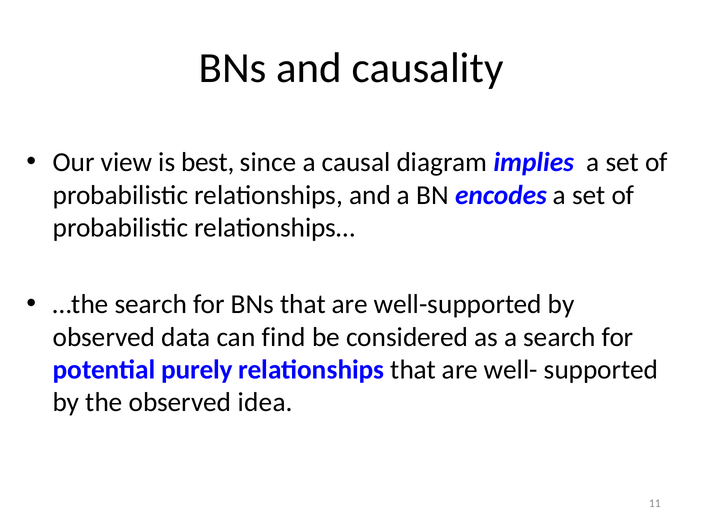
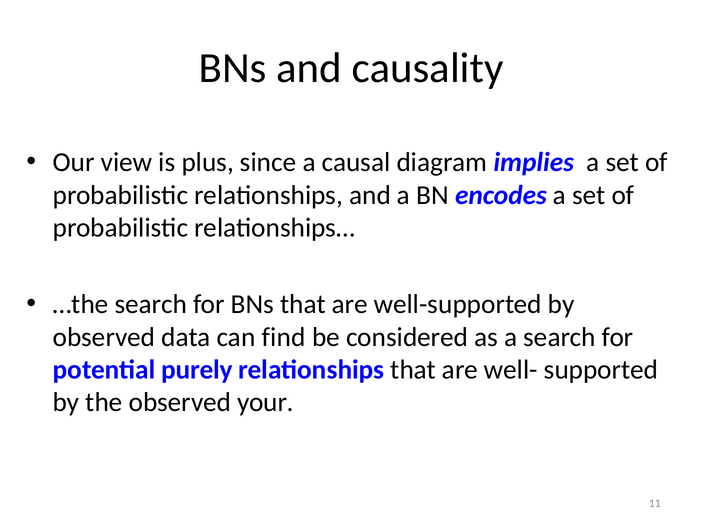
best: best -> plus
idea: idea -> your
